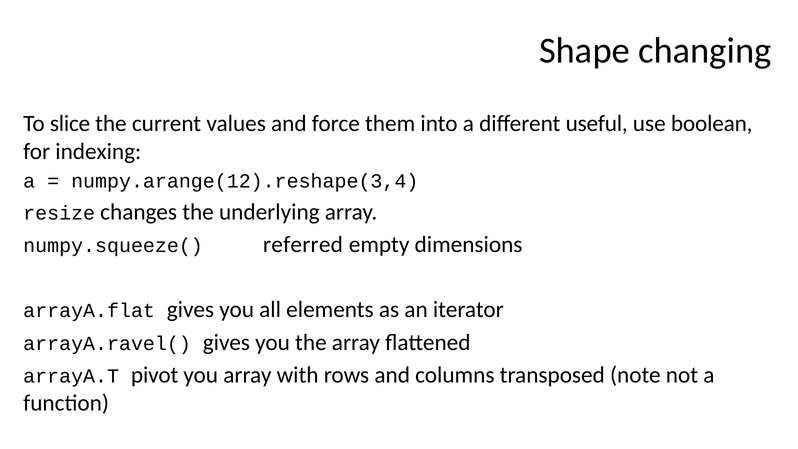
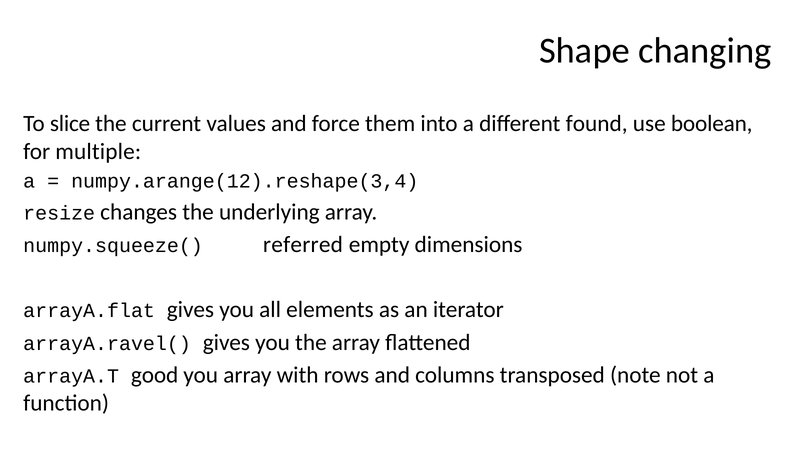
useful: useful -> found
indexing: indexing -> multiple
pivot: pivot -> good
